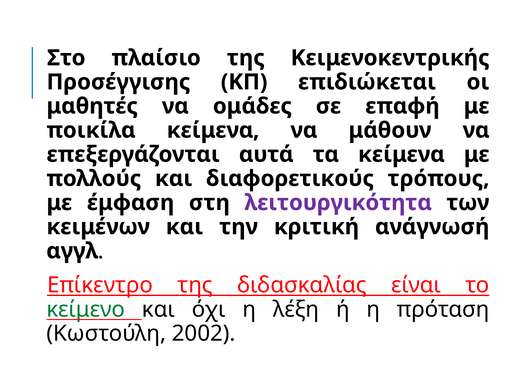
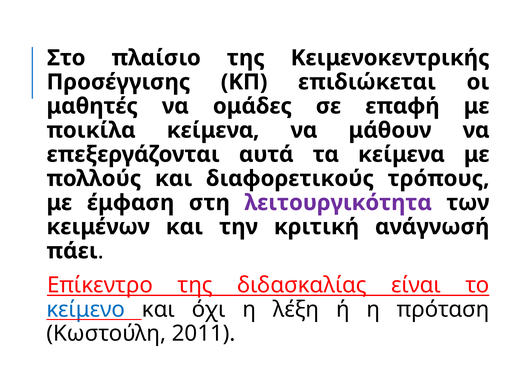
αγγλ: αγγλ -> πάει
κείμενο colour: green -> blue
2002: 2002 -> 2011
